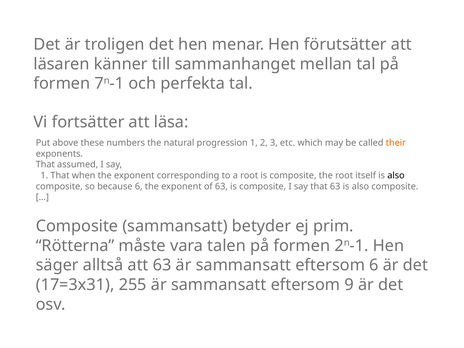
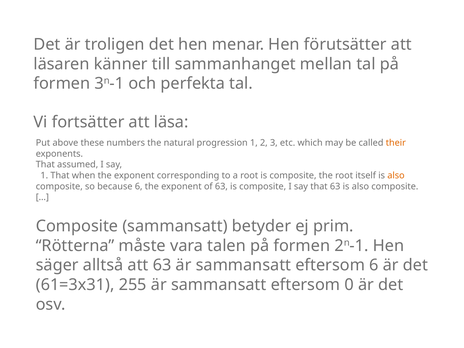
formen 7: 7 -> 3
also at (396, 176) colour: black -> orange
17=3x31: 17=3x31 -> 61=3x31
9: 9 -> 0
